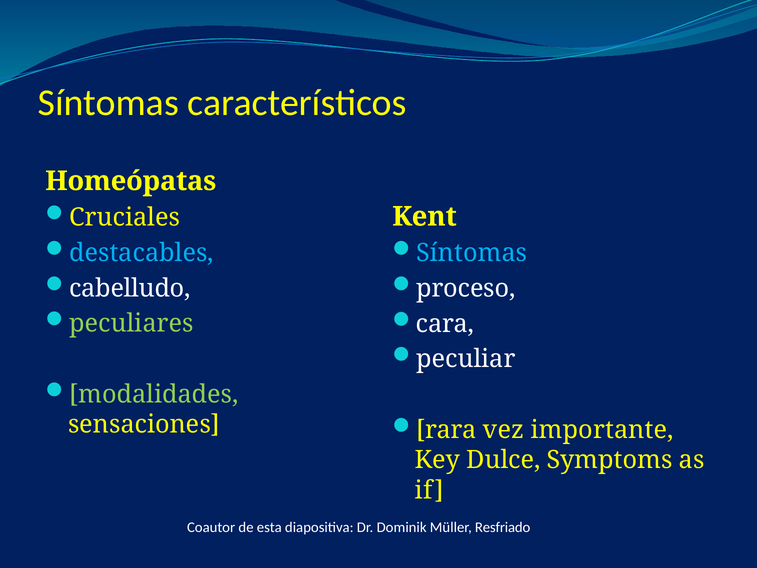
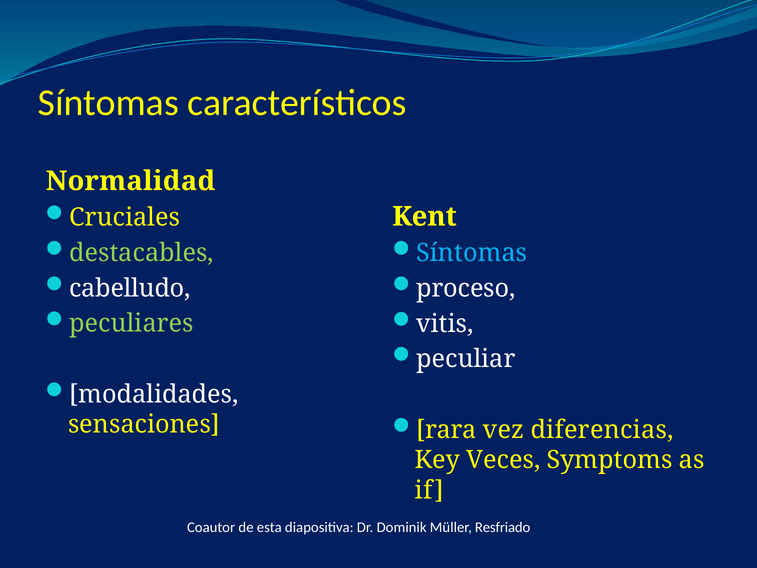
Homeópatas: Homeópatas -> Normalidad
destacables colour: light blue -> light green
cara: cara -> vitis
modalidades colour: light green -> white
importante: importante -> diferencias
Dulce: Dulce -> Veces
